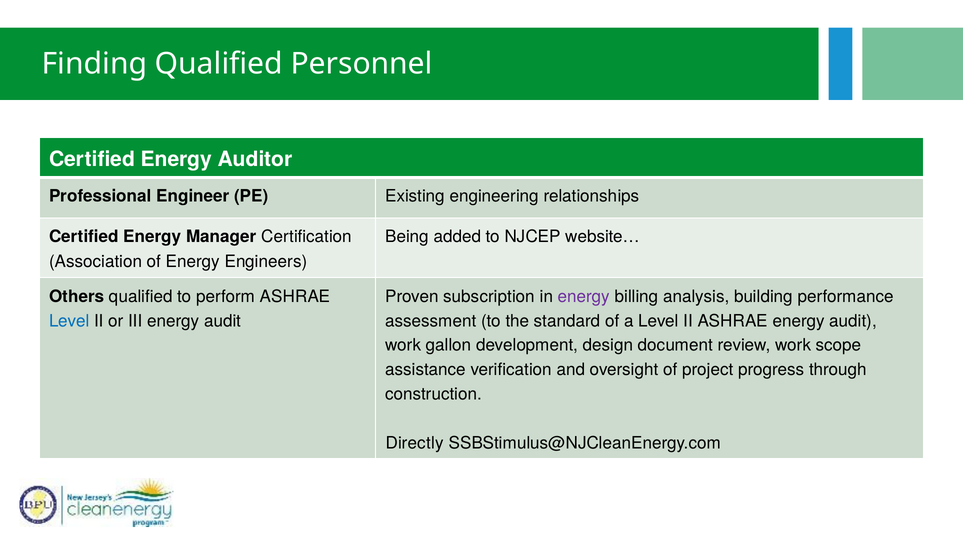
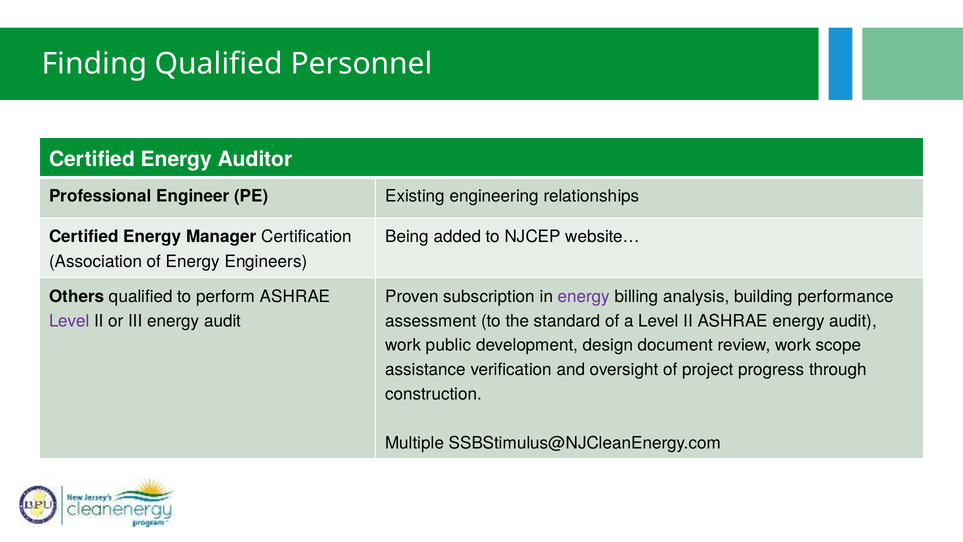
Level at (69, 321) colour: blue -> purple
gallon: gallon -> public
Directly: Directly -> Multiple
